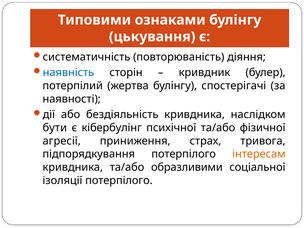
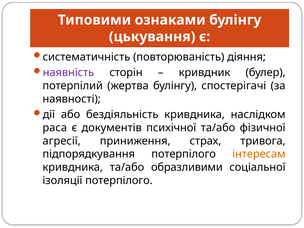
наявність colour: blue -> purple
бути: бути -> раса
кібербулінг: кібербулінг -> документів
